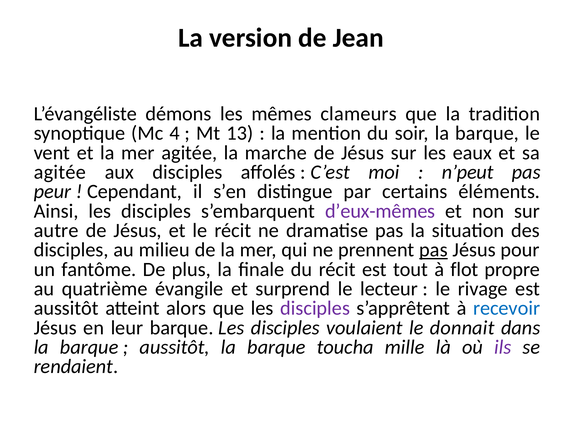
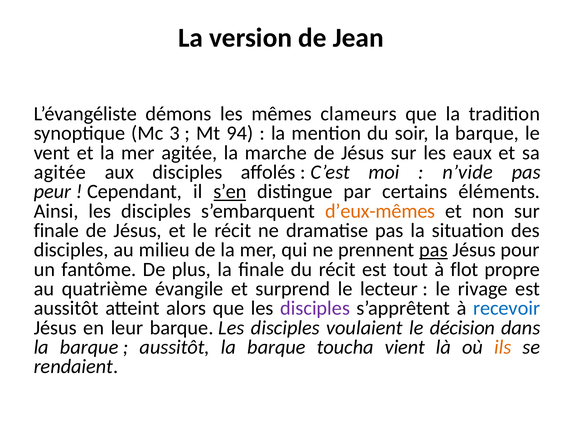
4: 4 -> 3
13: 13 -> 94
n’peut: n’peut -> n’vide
s’en underline: none -> present
d’eux-mêmes colour: purple -> orange
autre at (56, 231): autre -> finale
donnait: donnait -> décision
mille: mille -> vient
ils colour: purple -> orange
